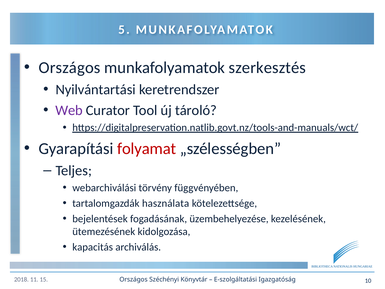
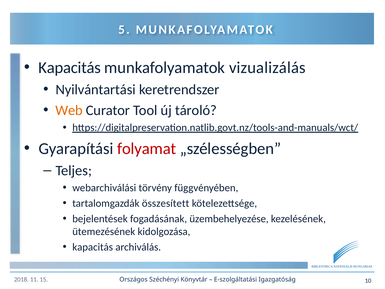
Országos at (70, 68): Országos -> Kapacitás
szerkesztés: szerkesztés -> vizualizálás
Web colour: purple -> orange
használata: használata -> összesített
